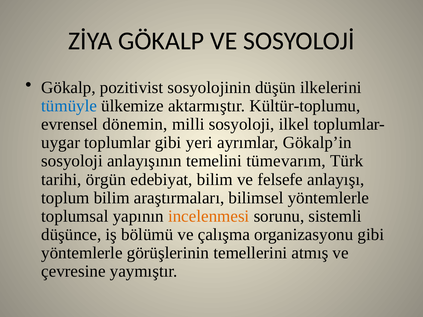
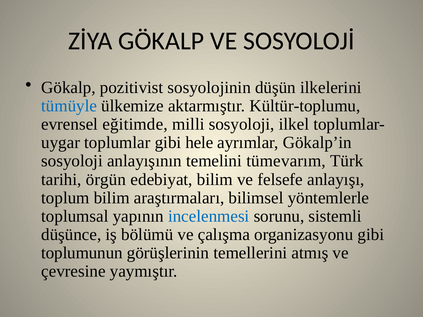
dönemin: dönemin -> eğitimde
yeri: yeri -> hele
incelenmesi colour: orange -> blue
yöntemlerle at (82, 253): yöntemlerle -> toplumunun
